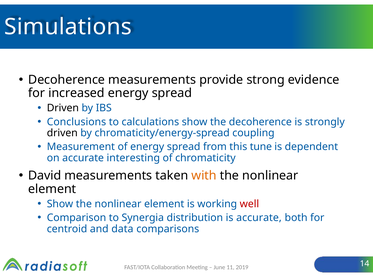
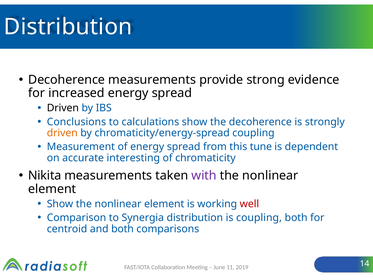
Simulations at (68, 27): Simulations -> Distribution
driven at (62, 133) colour: black -> orange
David: David -> Nikita
with colour: orange -> purple
is accurate: accurate -> coupling
and data: data -> both
